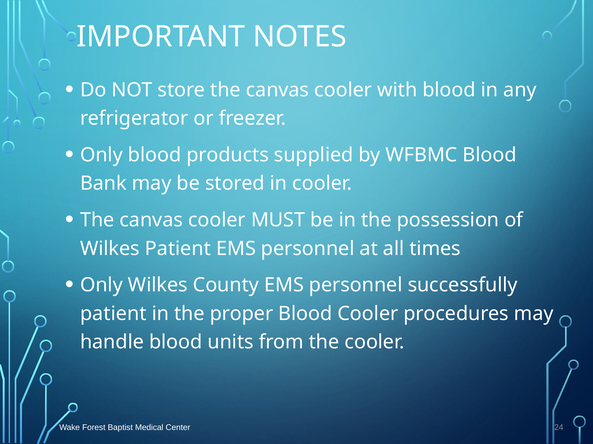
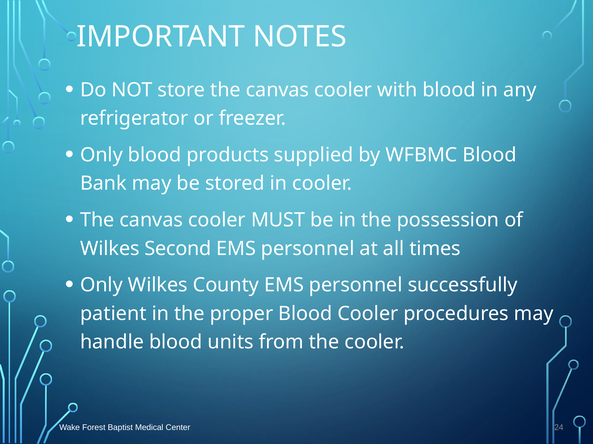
Wilkes Patient: Patient -> Second
